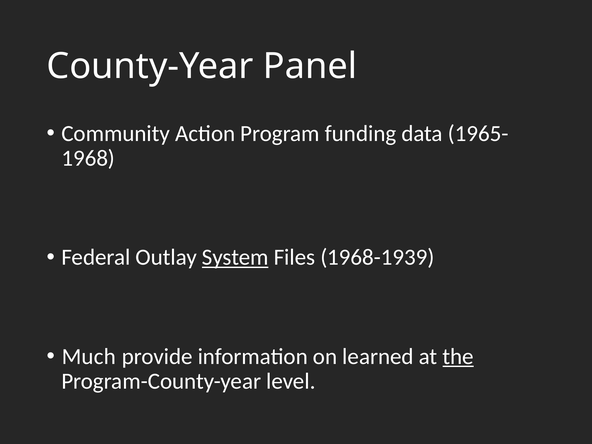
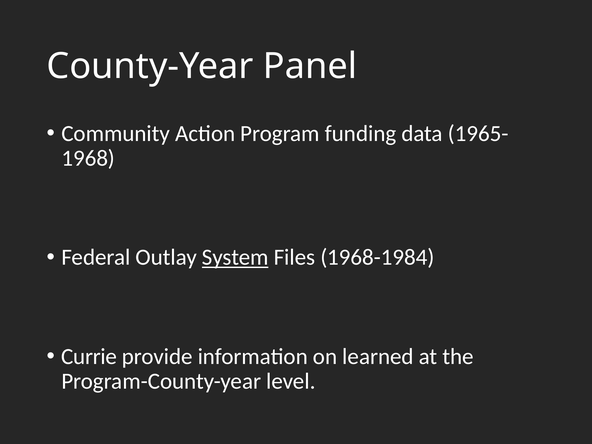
1968-1939: 1968-1939 -> 1968-1984
Much: Much -> Currie
the underline: present -> none
